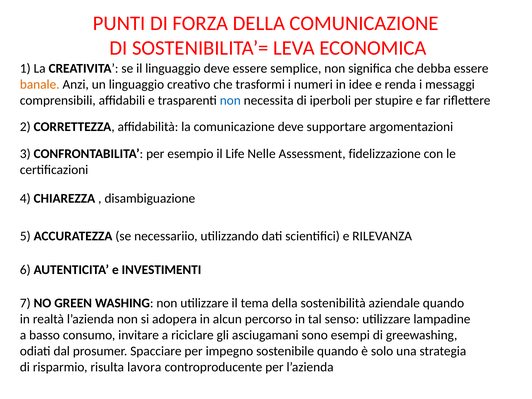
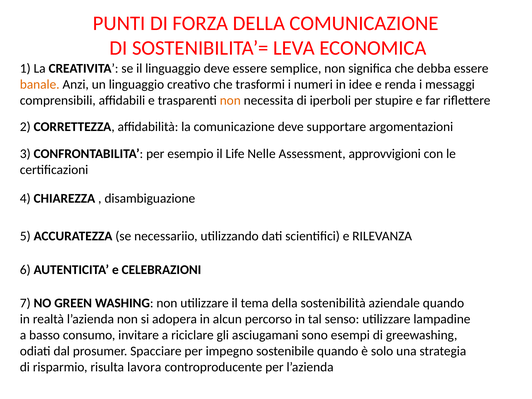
non at (230, 100) colour: blue -> orange
fidelizzazione: fidelizzazione -> approvvigioni
INVESTIMENTI: INVESTIMENTI -> CELEBRAZIONI
